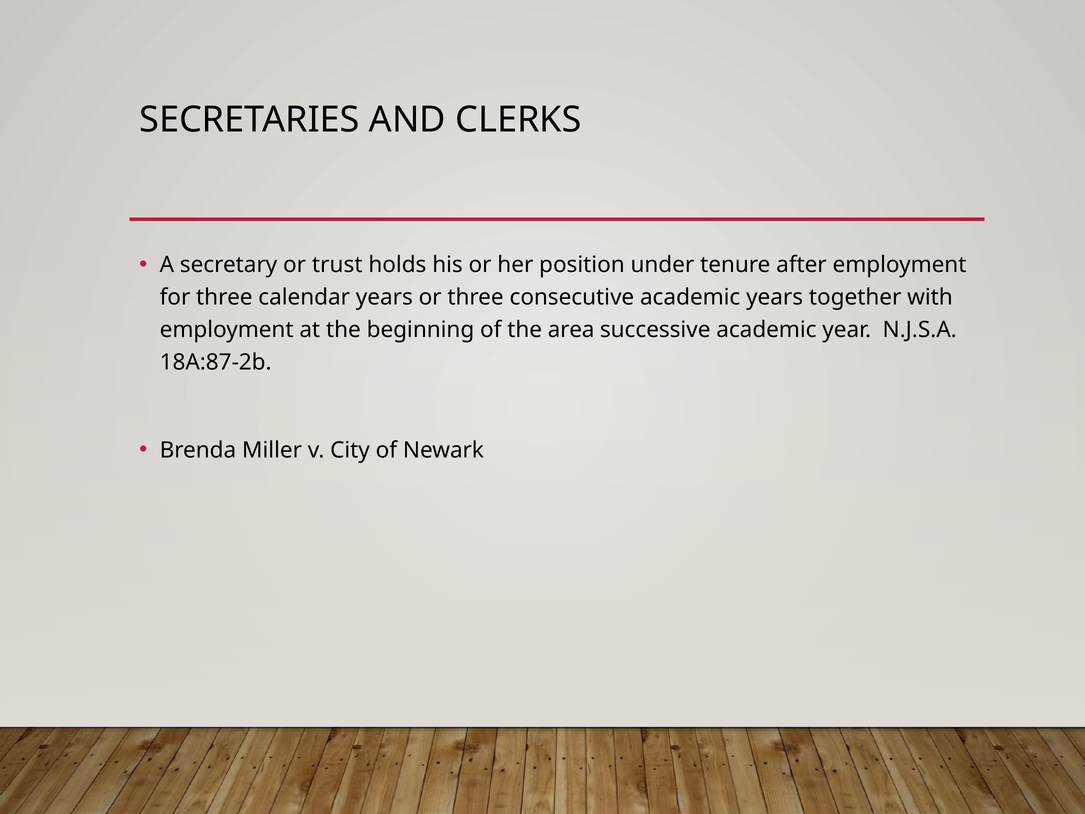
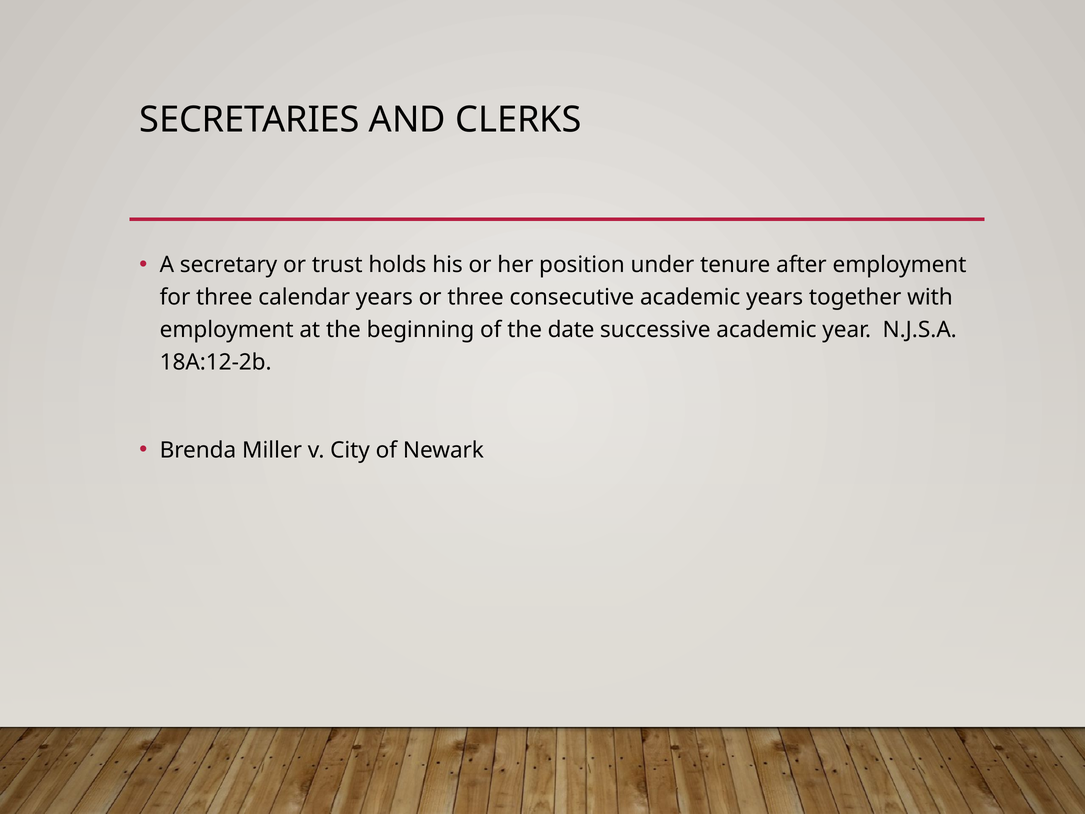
area: area -> date
18A:87-2b: 18A:87-2b -> 18A:12-2b
